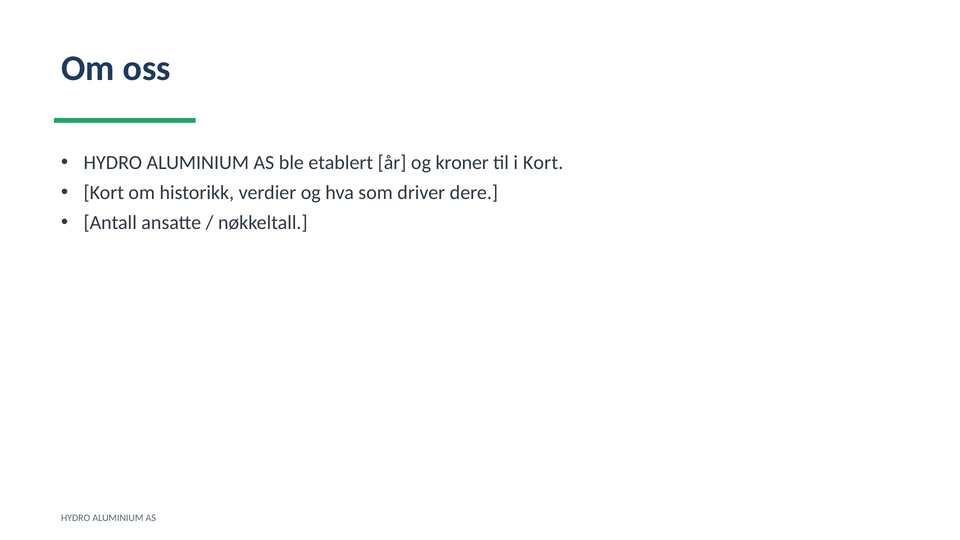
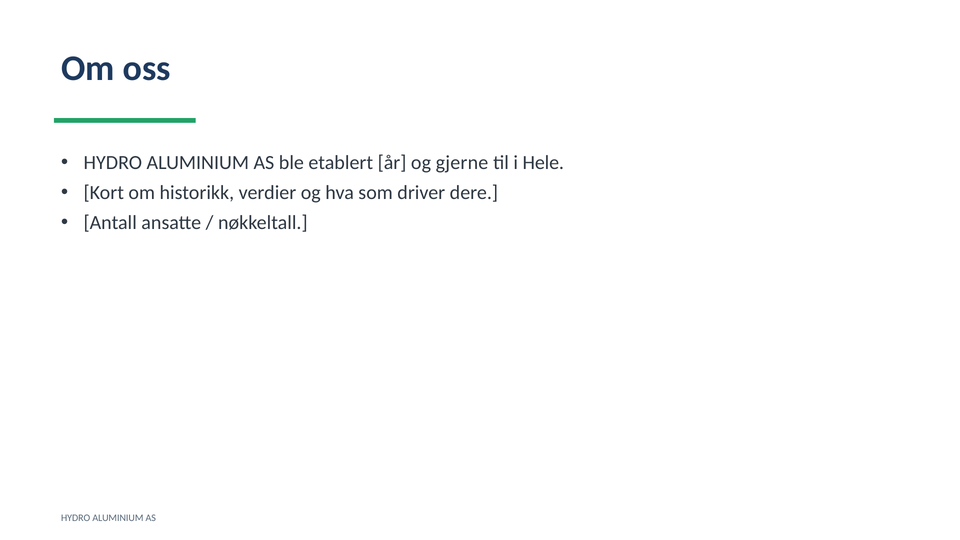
kroner: kroner -> gjerne
i Kort: Kort -> Hele
